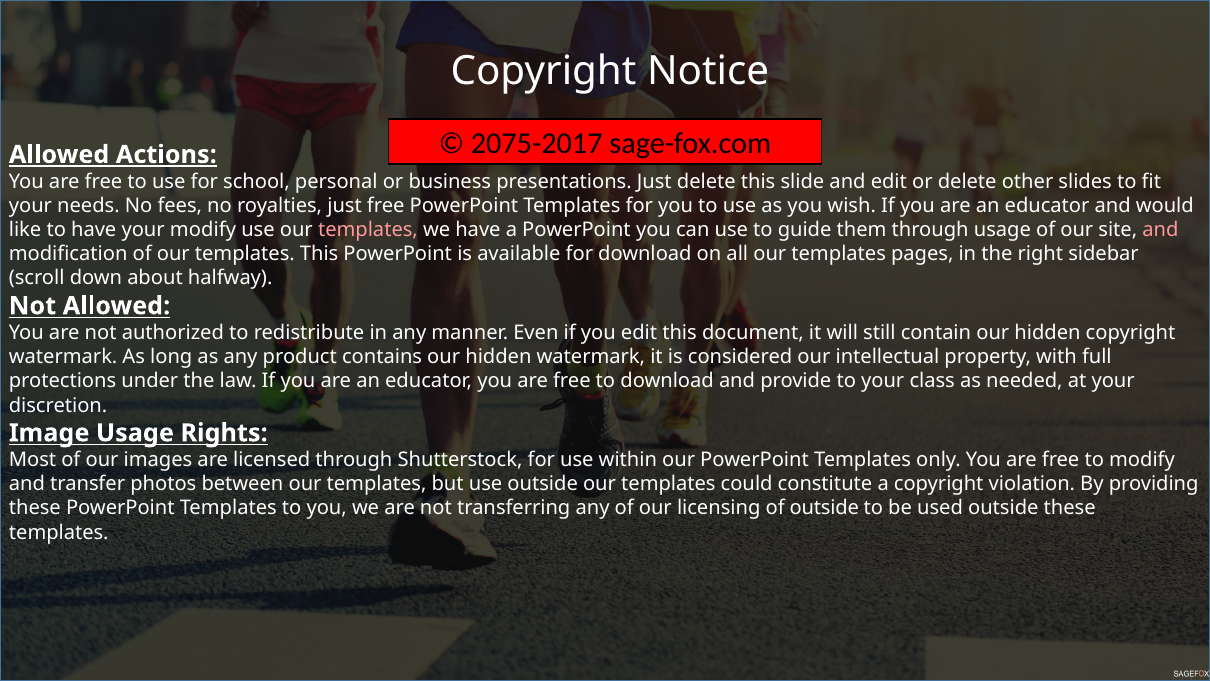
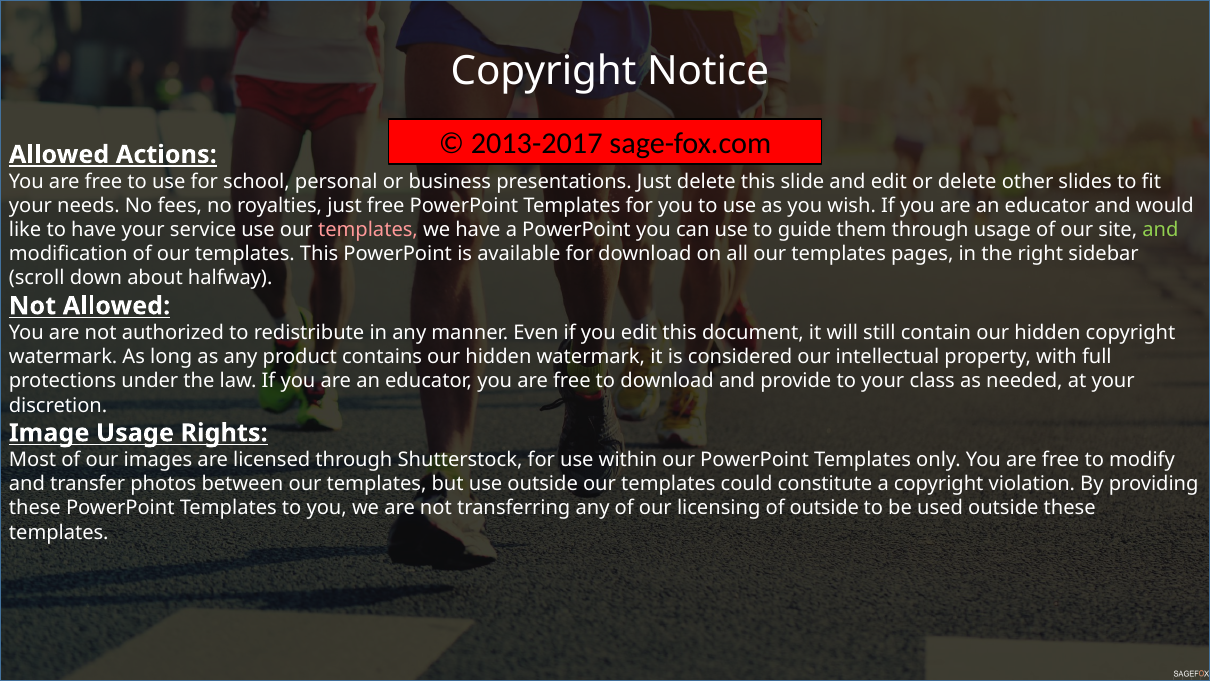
2075-2017: 2075-2017 -> 2013-2017
your modify: modify -> service
and at (1161, 230) colour: pink -> light green
